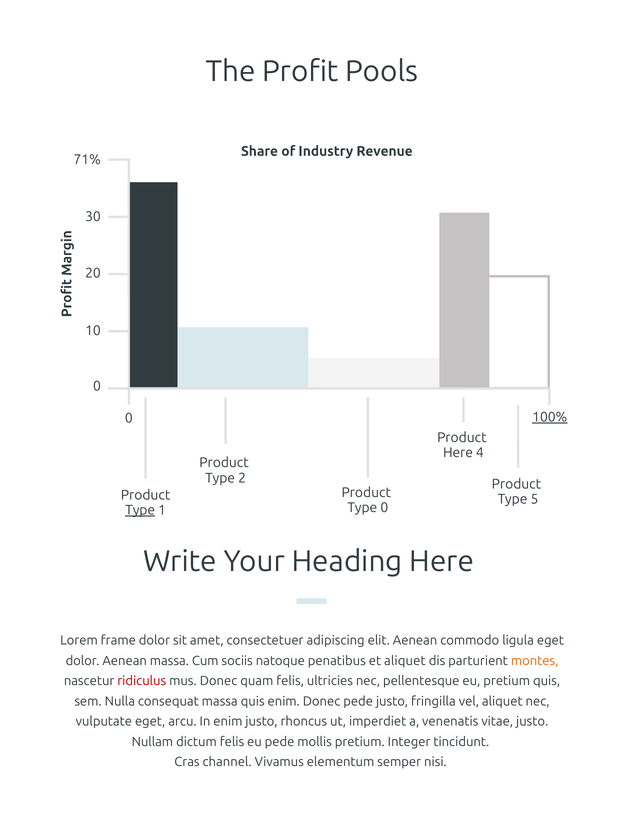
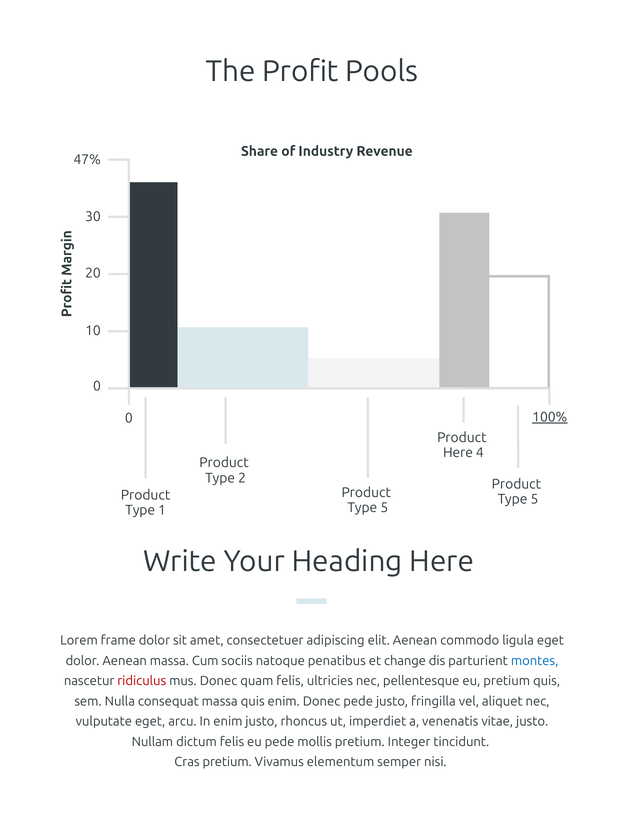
71%: 71% -> 47%
0 at (384, 508): 0 -> 5
Type at (140, 510) underline: present -> none
et aliquet: aliquet -> change
montes colour: orange -> blue
Cras channel: channel -> pretium
